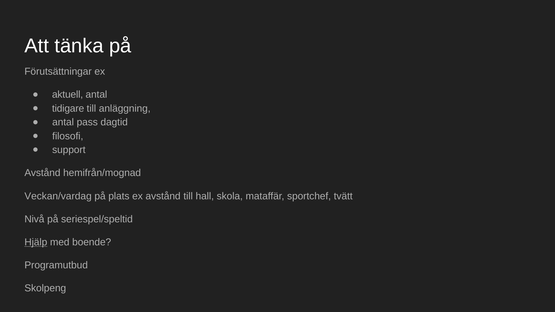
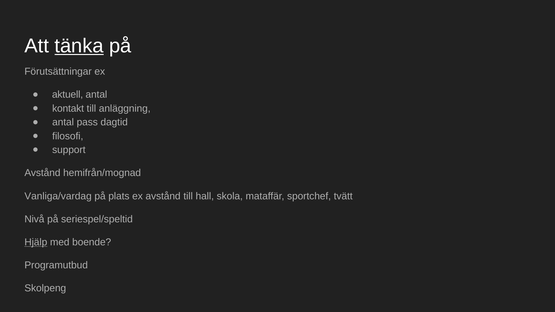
tänka underline: none -> present
tidigare: tidigare -> kontakt
Veckan/vardag: Veckan/vardag -> Vanliga/vardag
